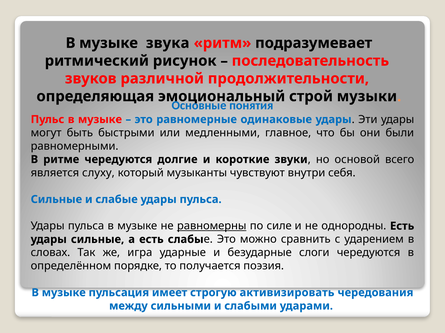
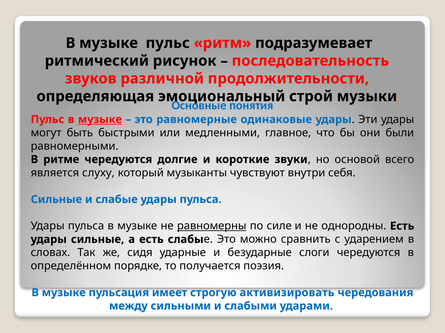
музыке звука: звука -> пульс
музыке at (100, 120) underline: none -> present
игра: игра -> сидя
